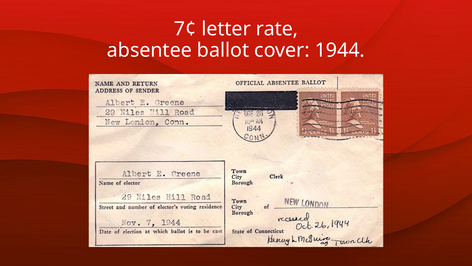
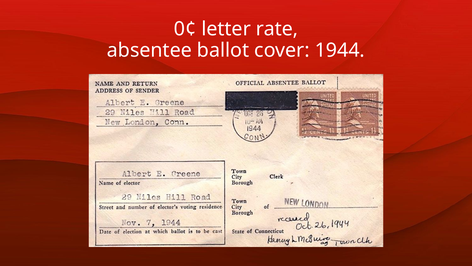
7¢: 7¢ -> 0¢
